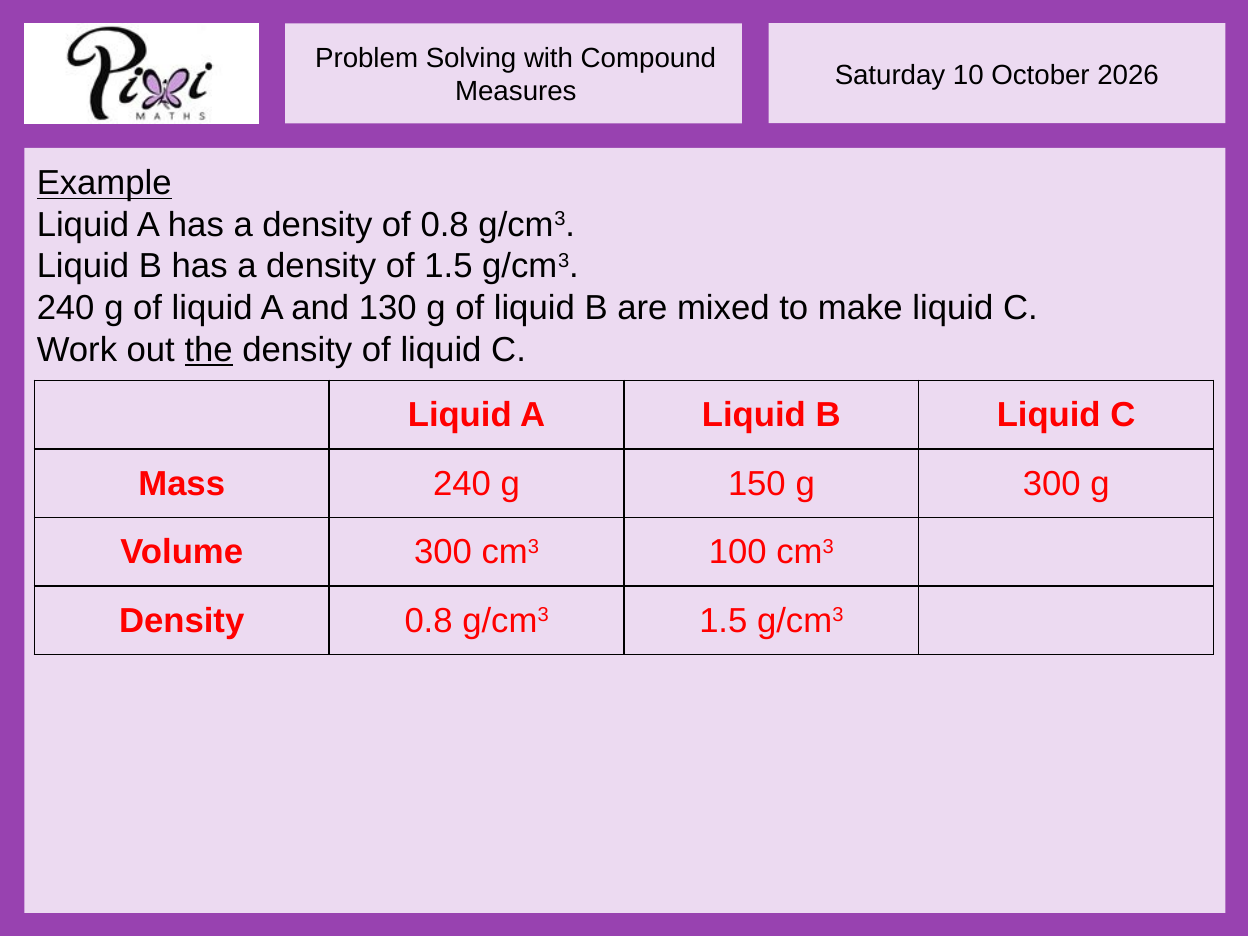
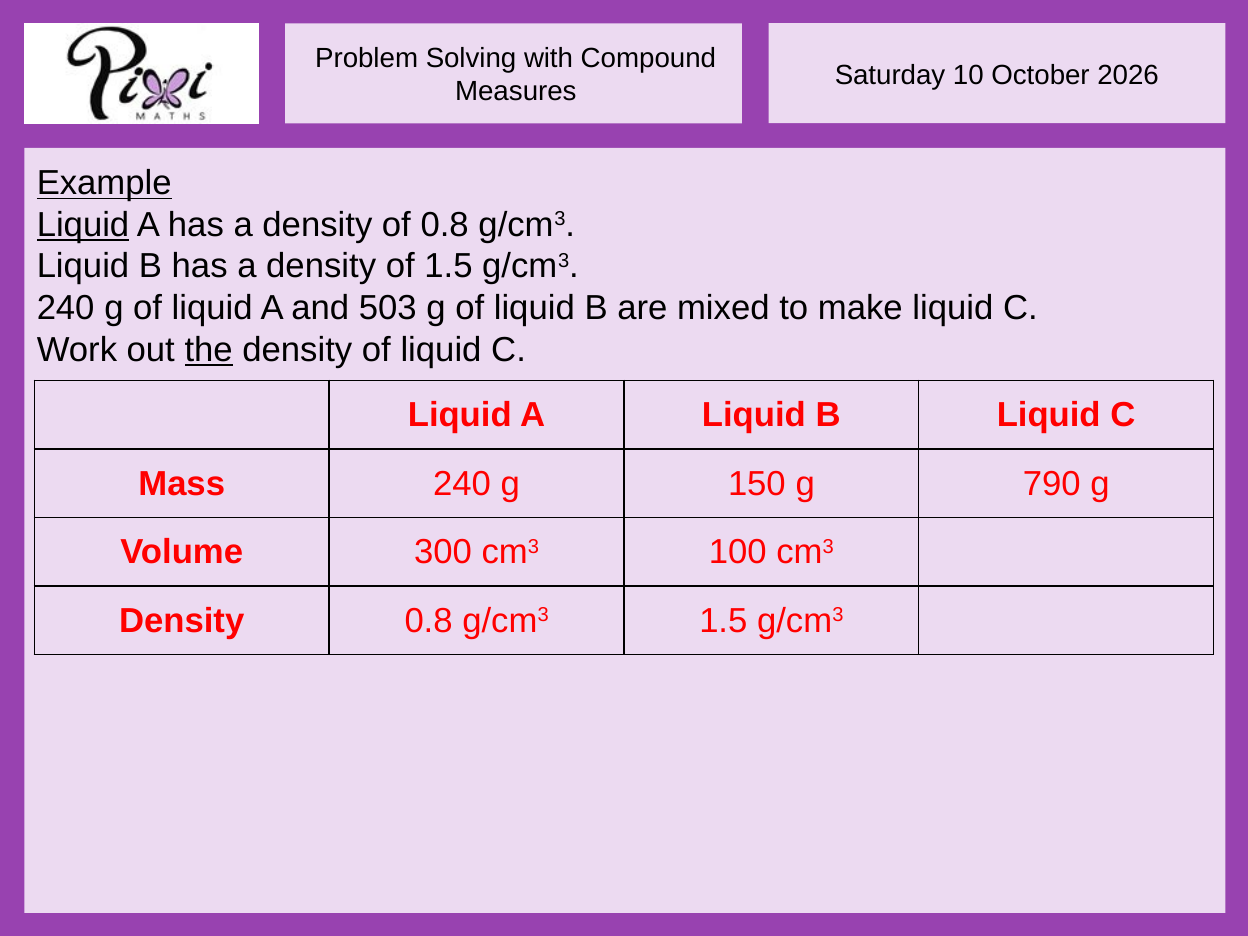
Liquid at (83, 225) underline: none -> present
130: 130 -> 503
g 300: 300 -> 790
